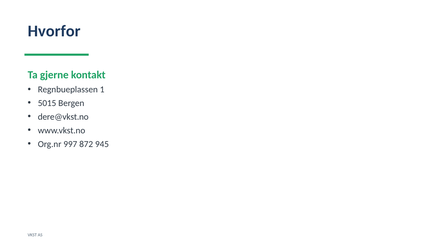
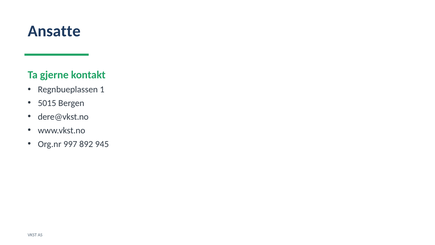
Hvorfor: Hvorfor -> Ansatte
872: 872 -> 892
